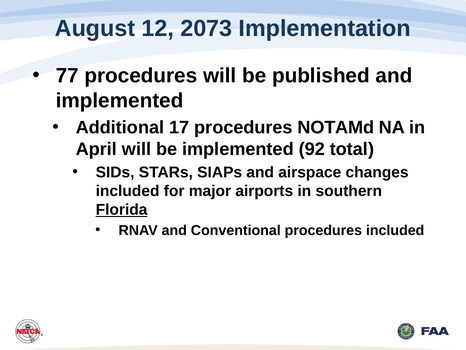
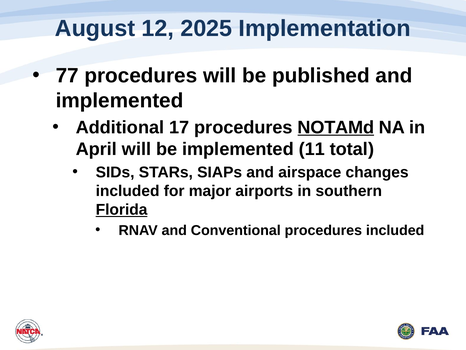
2073: 2073 -> 2025
NOTAMd underline: none -> present
92: 92 -> 11
